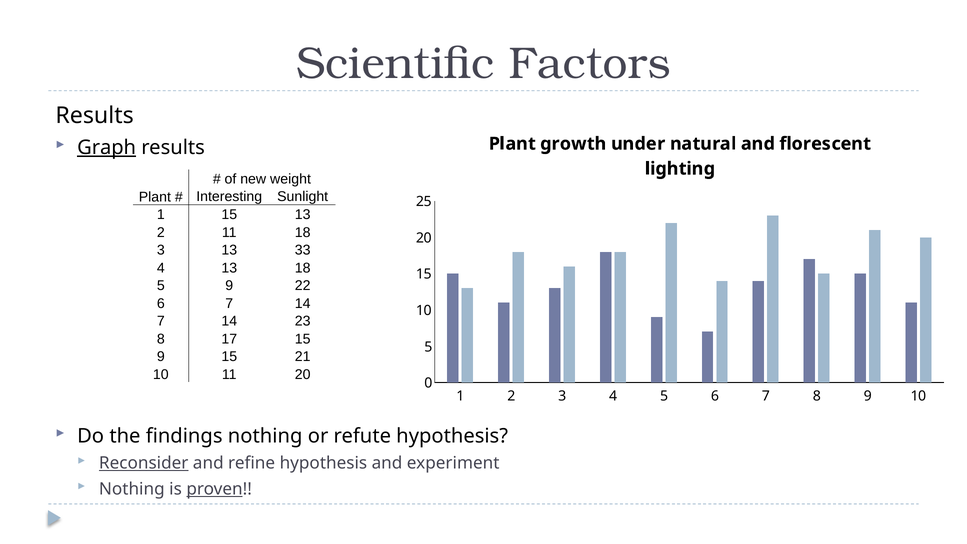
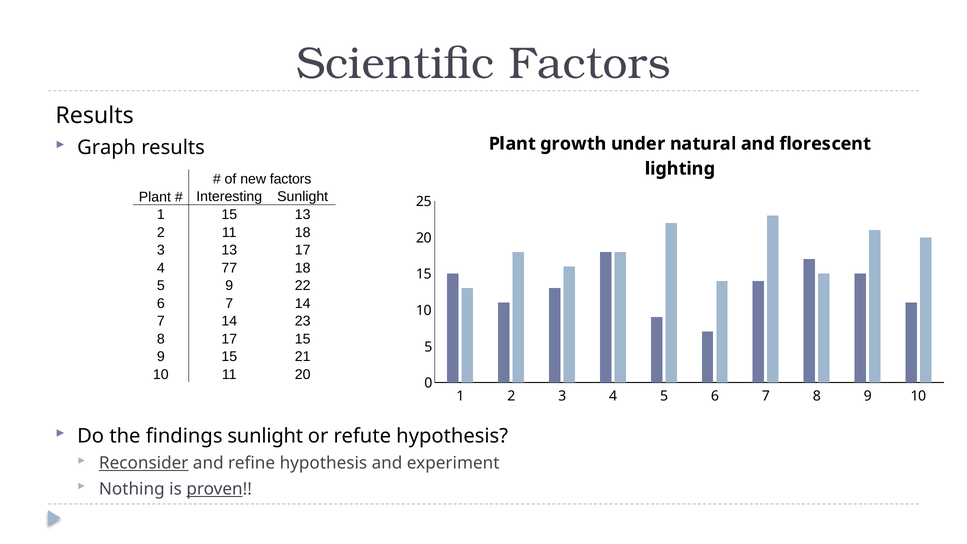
Graph underline: present -> none
new weight: weight -> factors
13 33: 33 -> 17
4 13: 13 -> 77
findings nothing: nothing -> sunlight
